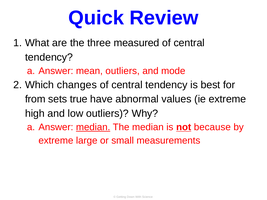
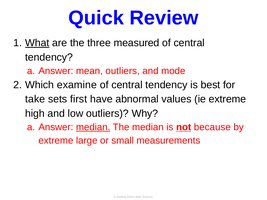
What underline: none -> present
changes: changes -> examine
from: from -> take
true: true -> first
